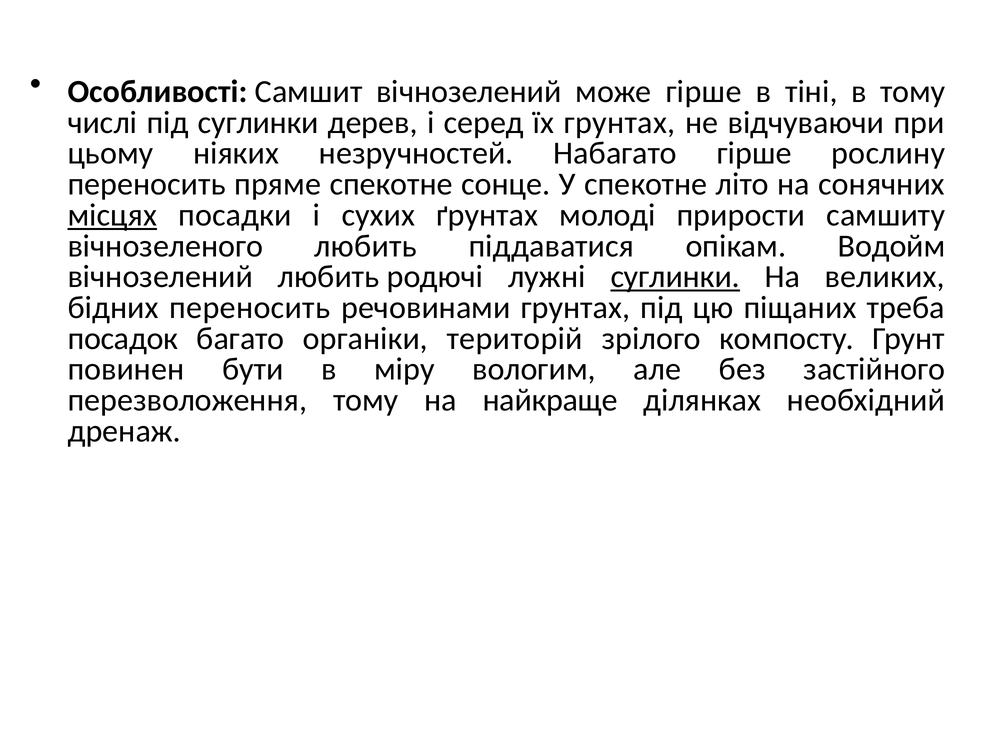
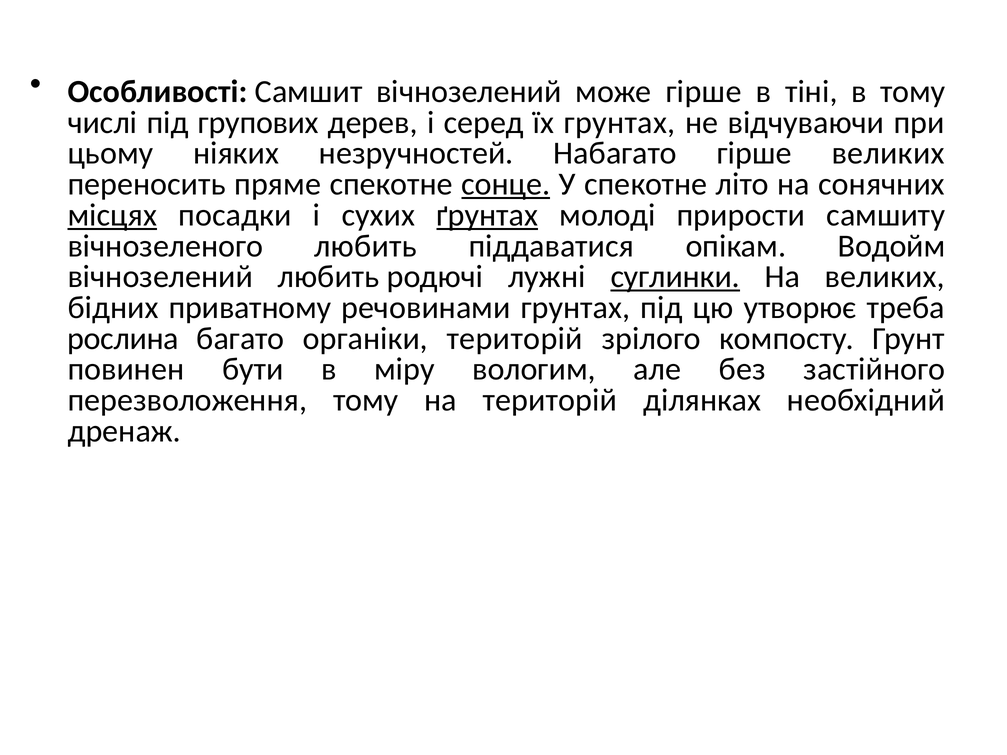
під суглинки: суглинки -> групових
гірше рослину: рослину -> великих
сонце underline: none -> present
ґрунтах underline: none -> present
бідних переносить: переносить -> приватному
піщаних: піщаних -> утворює
посадок: посадок -> рослина
на найкраще: найкраще -> територій
